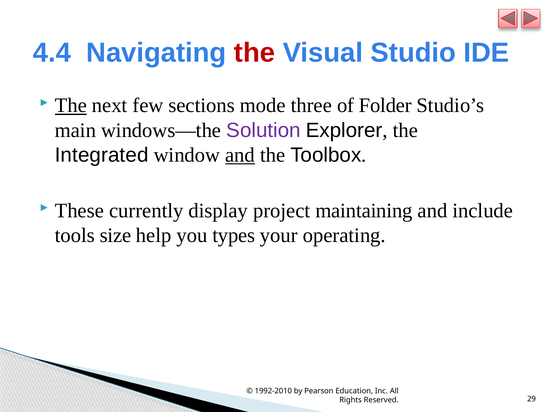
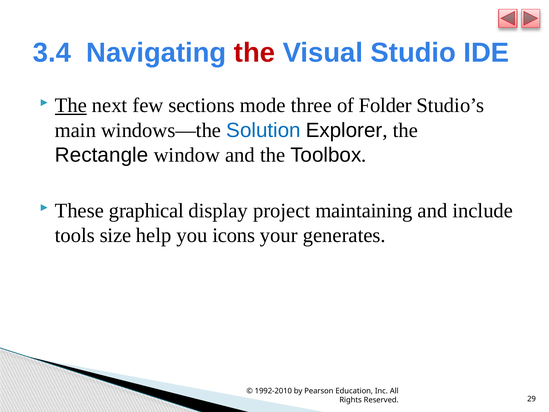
4.4: 4.4 -> 3.4
Solution colour: purple -> blue
Integrated: Integrated -> Rectangle
and at (240, 155) underline: present -> none
currently: currently -> graphical
types: types -> icons
operating: operating -> generates
